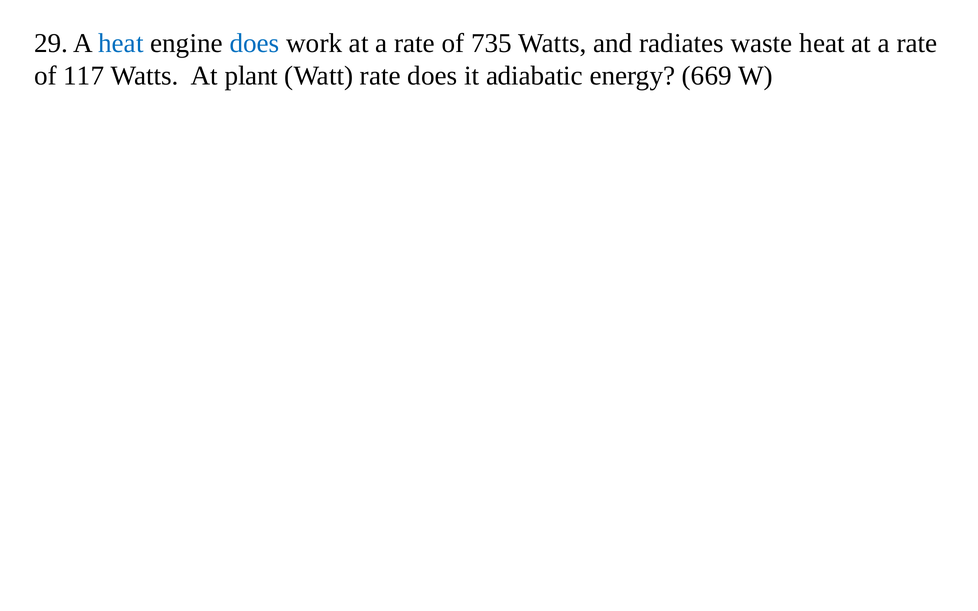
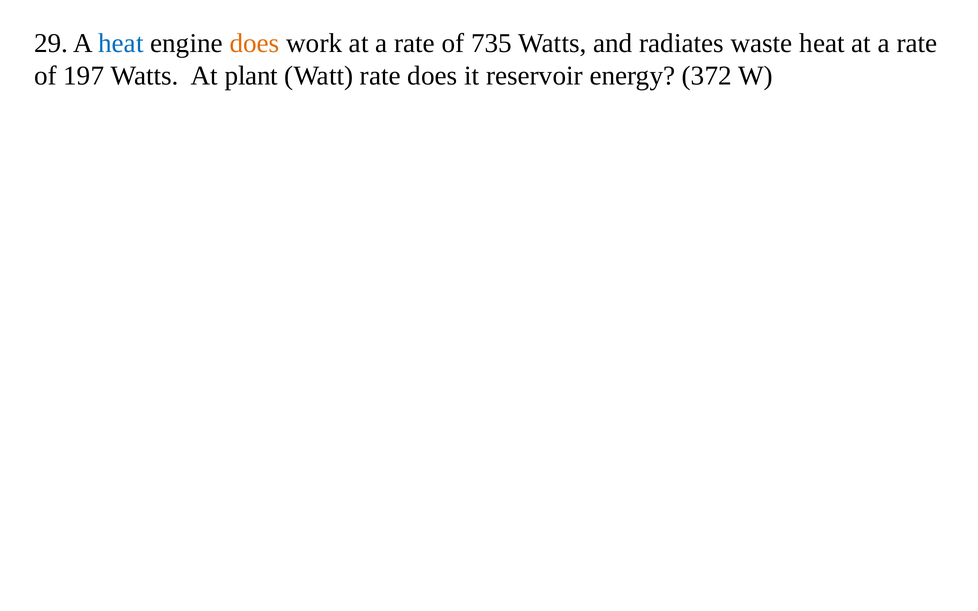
does at (255, 43) colour: blue -> orange
117: 117 -> 197
adiabatic: adiabatic -> reservoir
669: 669 -> 372
